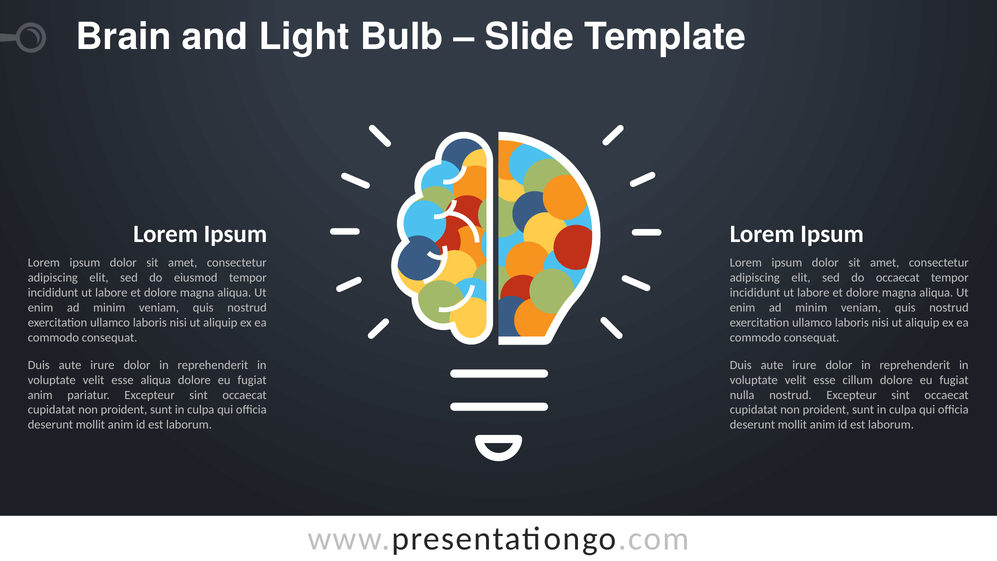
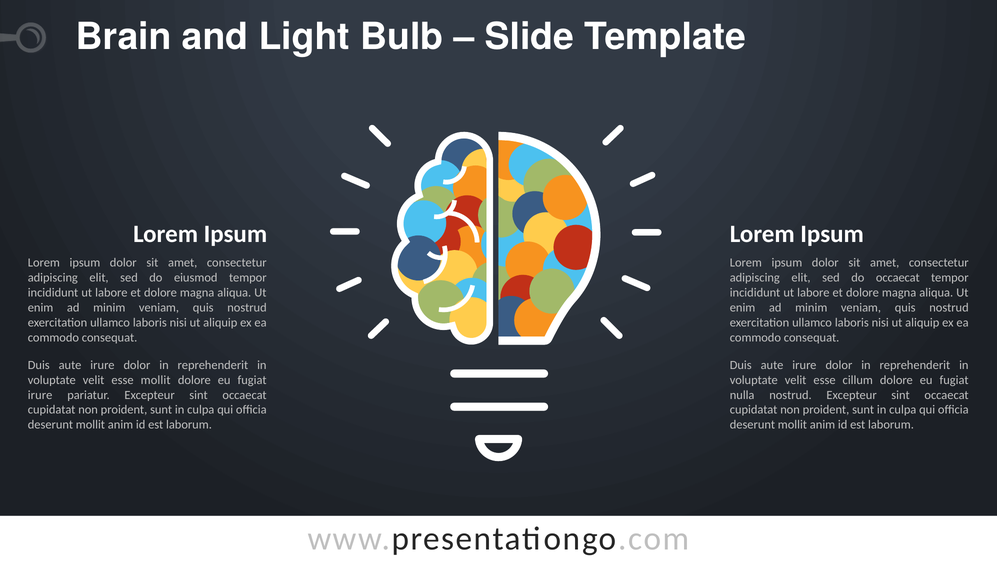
esse aliqua: aliqua -> mollit
anim at (40, 395): anim -> irure
